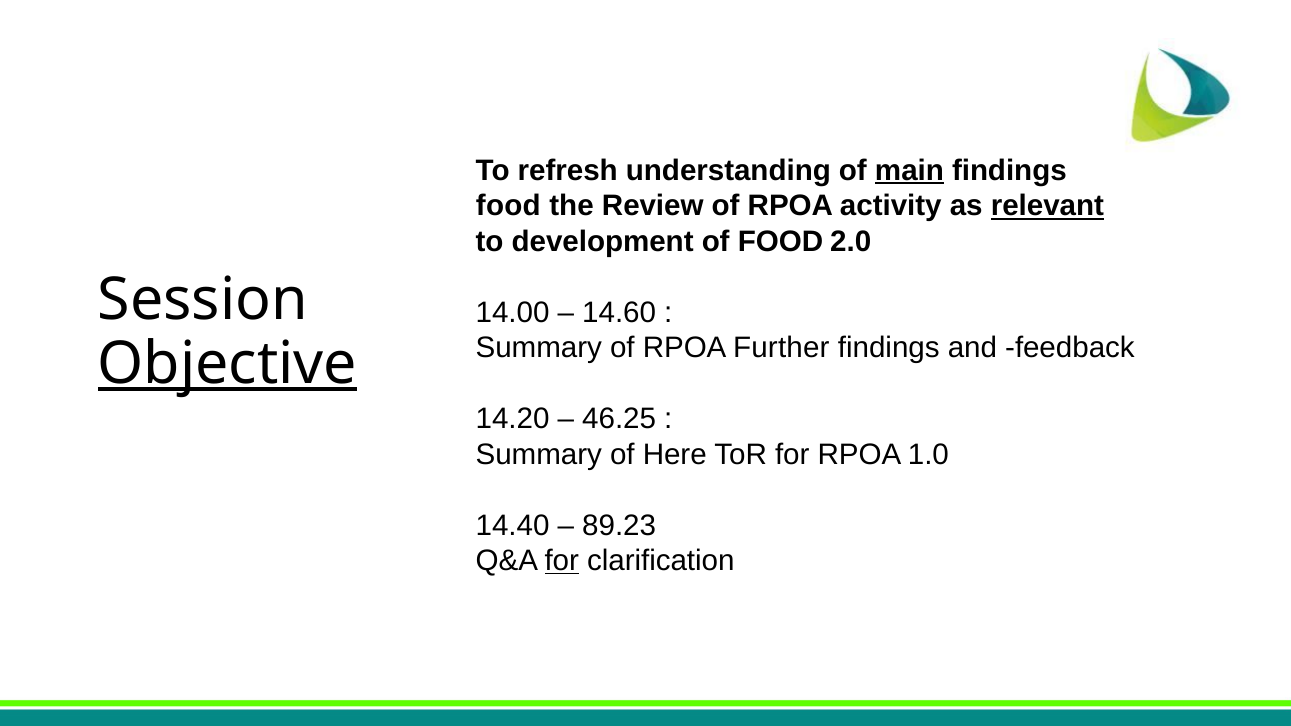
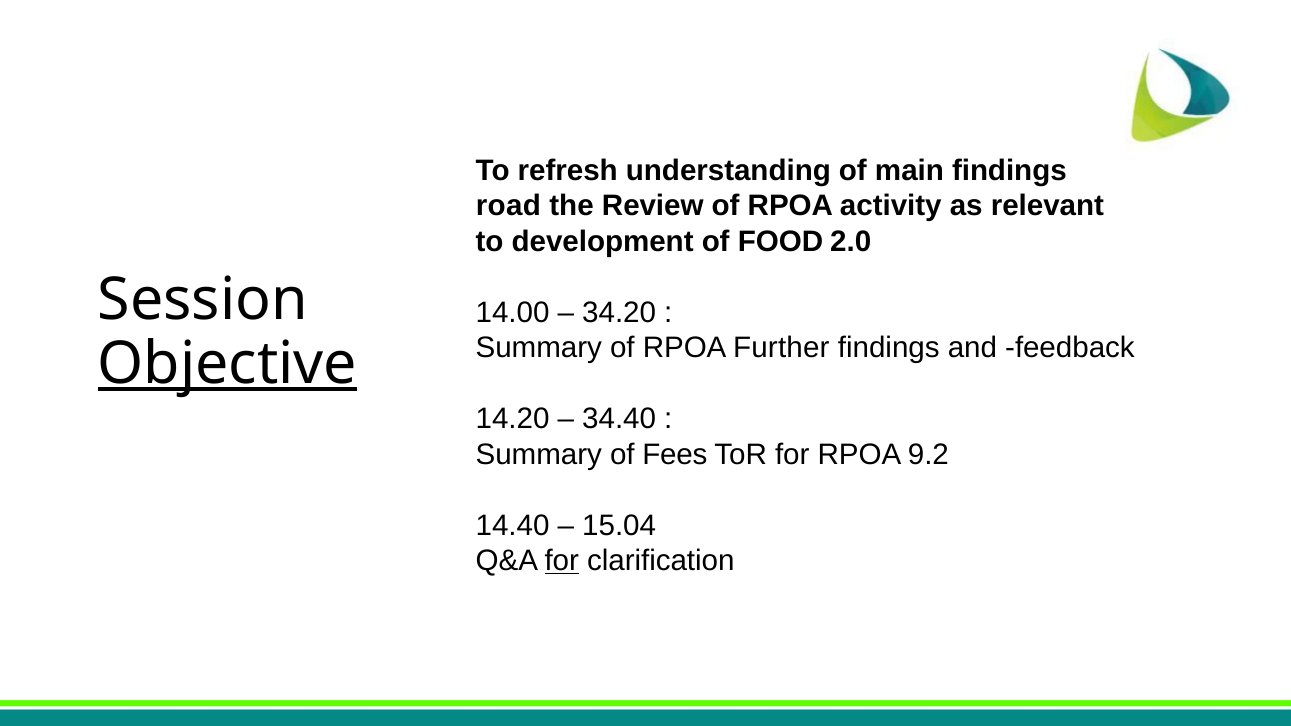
main underline: present -> none
food at (508, 206): food -> road
relevant underline: present -> none
14.60: 14.60 -> 34.20
46.25: 46.25 -> 34.40
Here: Here -> Fees
1.0: 1.0 -> 9.2
89.23: 89.23 -> 15.04
